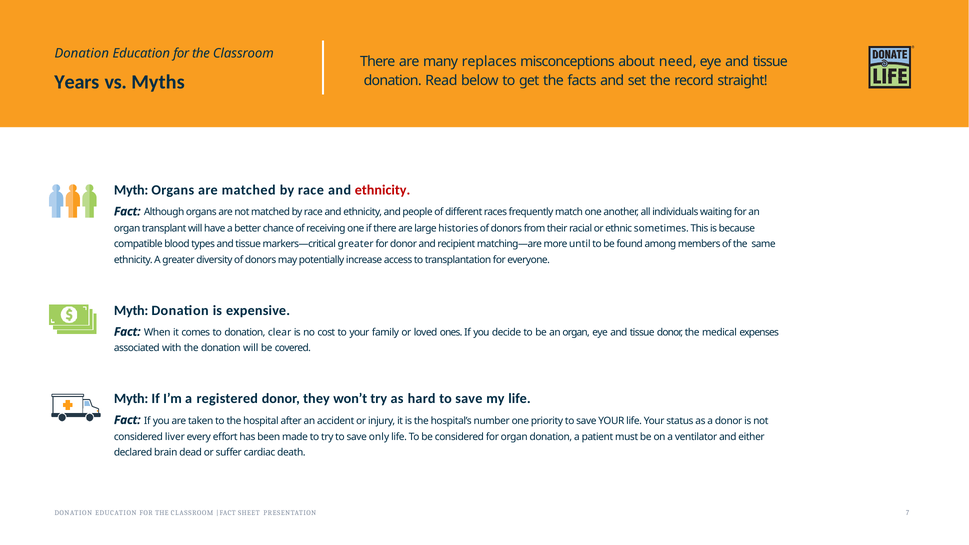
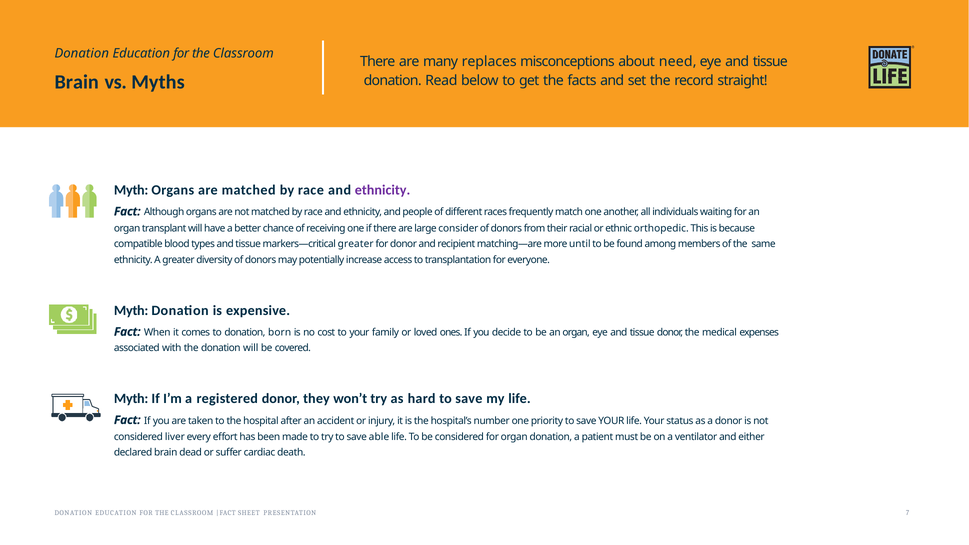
Years at (77, 82): Years -> Brain
ethnicity at (383, 190) colour: red -> purple
histories: histories -> consider
sometimes: sometimes -> orthopedic
clear: clear -> born
only: only -> able
